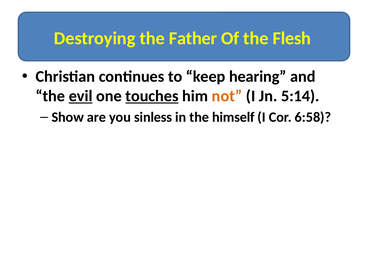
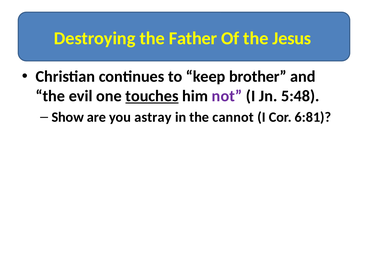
Flesh: Flesh -> Jesus
hearing: hearing -> brother
evil underline: present -> none
not colour: orange -> purple
5:14: 5:14 -> 5:48
sinless: sinless -> astray
himself: himself -> cannot
6:58: 6:58 -> 6:81
